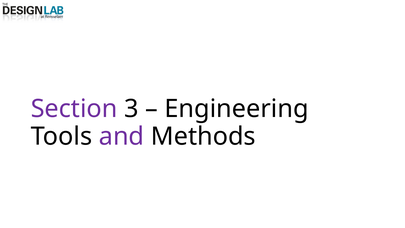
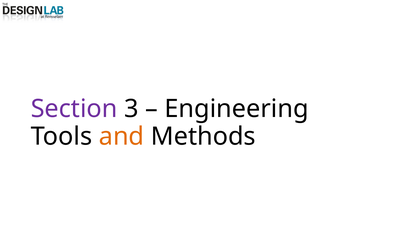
and colour: purple -> orange
